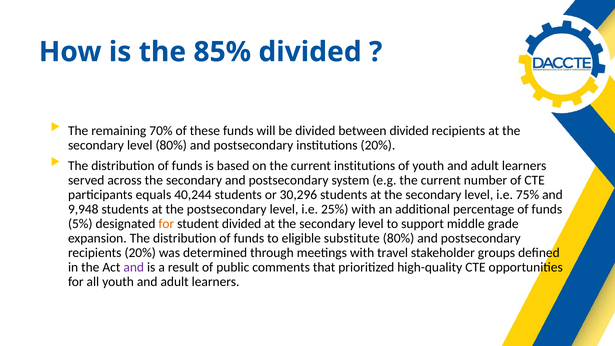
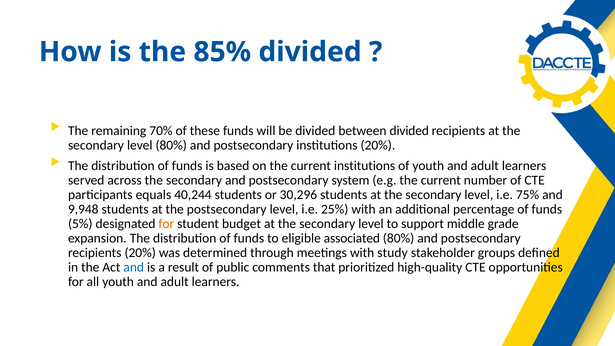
student divided: divided -> budget
substitute: substitute -> associated
travel: travel -> study
and at (134, 267) colour: purple -> blue
